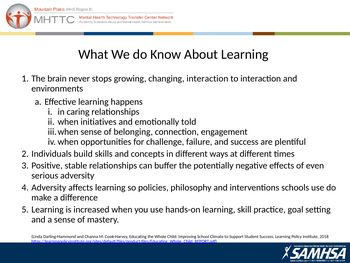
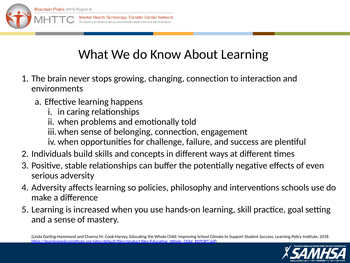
changing interaction: interaction -> connection
initiatives: initiatives -> problems
